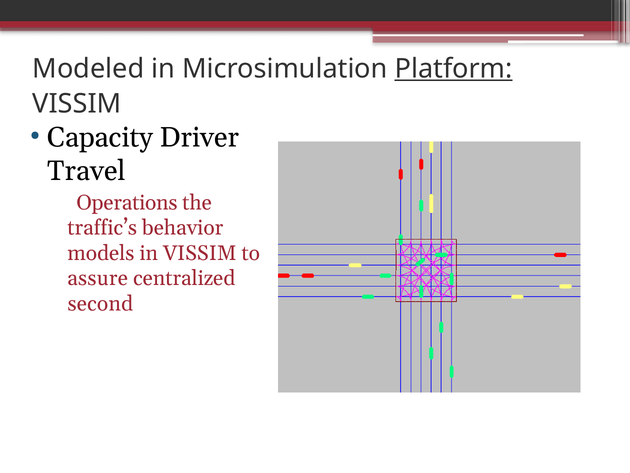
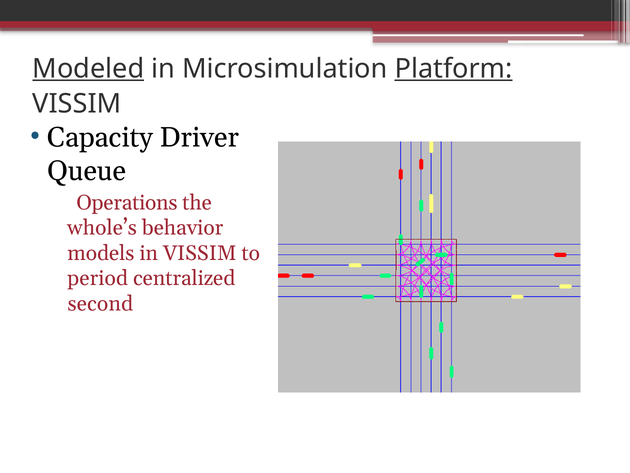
Modeled underline: none -> present
Travel: Travel -> Queue
traffic’s: traffic’s -> whole’s
assure: assure -> period
